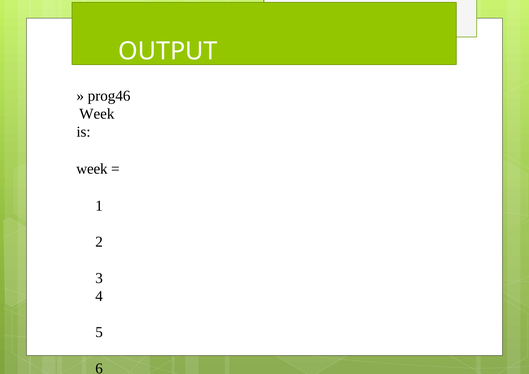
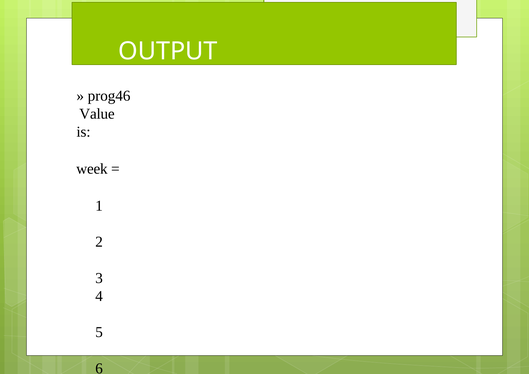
Week at (97, 114): Week -> Value
